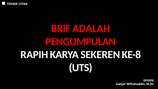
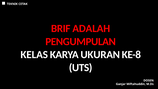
RAPIH: RAPIH -> KELAS
SEKEREN: SEKEREN -> UKURAN
